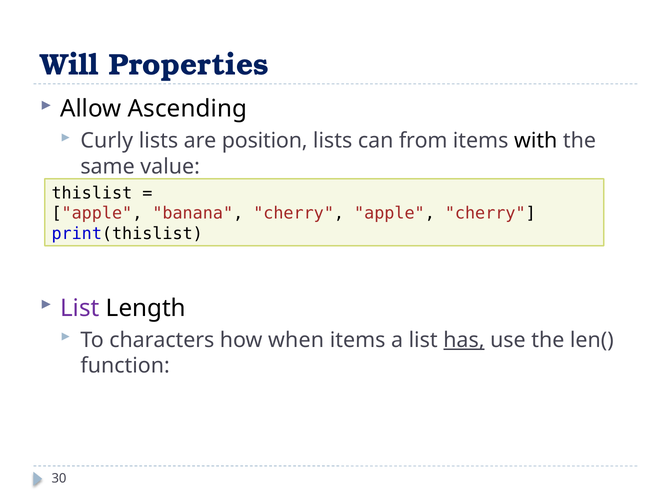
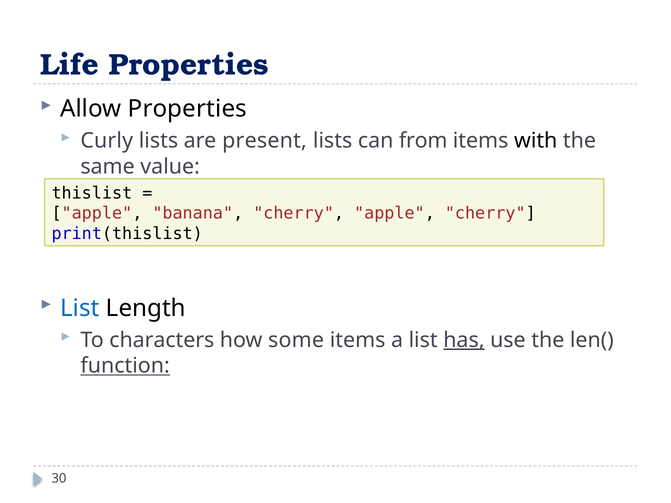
Will: Will -> Life
Allow Ascending: Ascending -> Properties
position: position -> present
List at (80, 308) colour: purple -> blue
when: when -> some
function underline: none -> present
